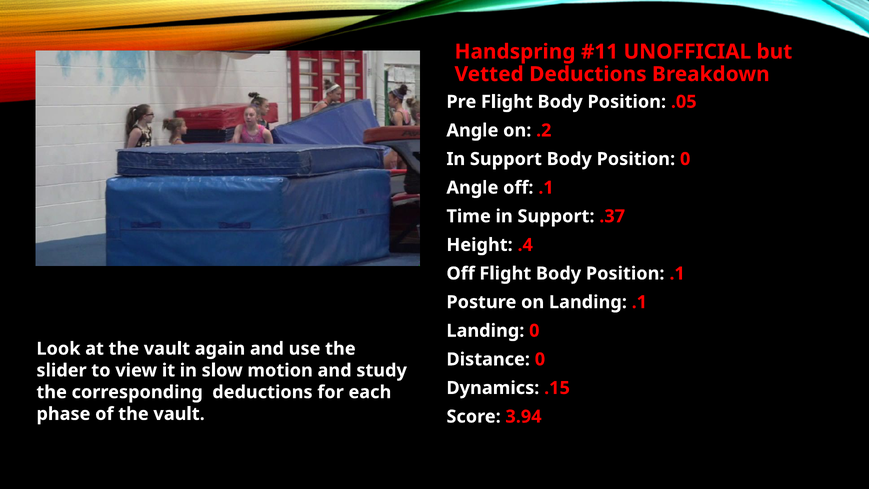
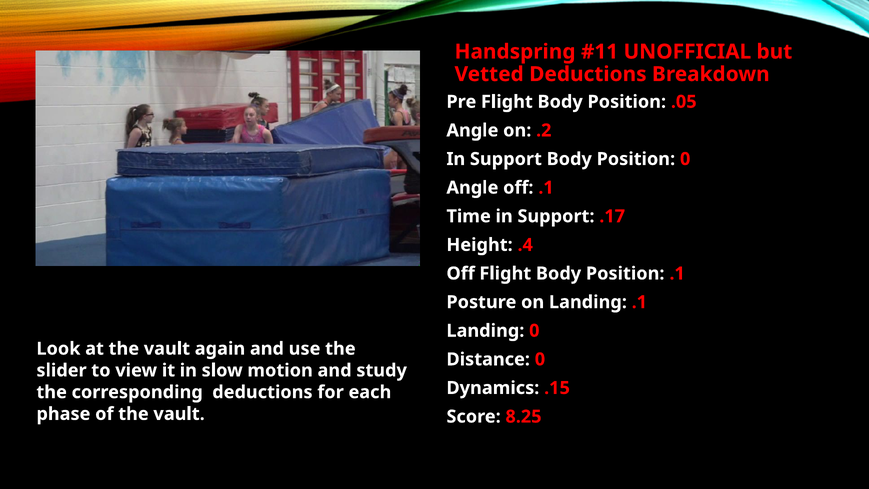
.37: .37 -> .17
3.94: 3.94 -> 8.25
